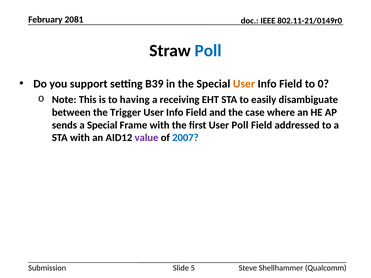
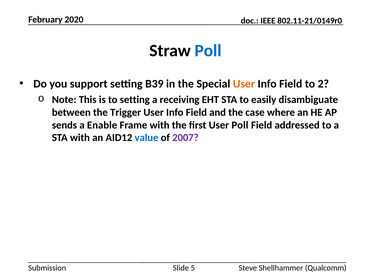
2081: 2081 -> 2020
0: 0 -> 2
to having: having -> setting
a Special: Special -> Enable
value colour: purple -> blue
2007 colour: blue -> purple
